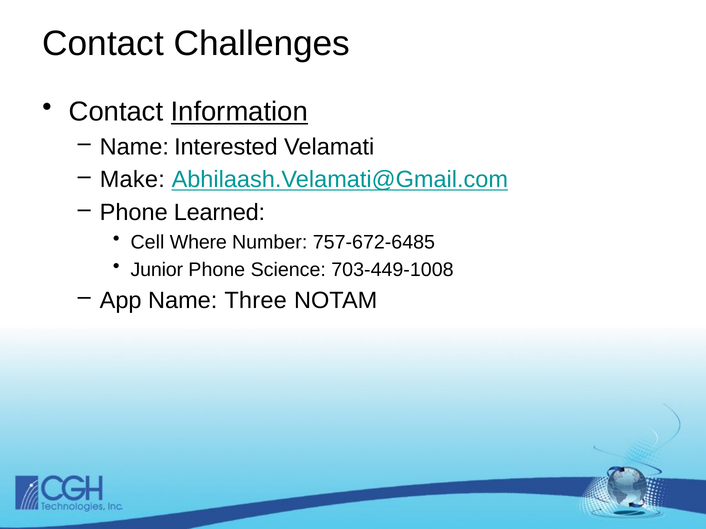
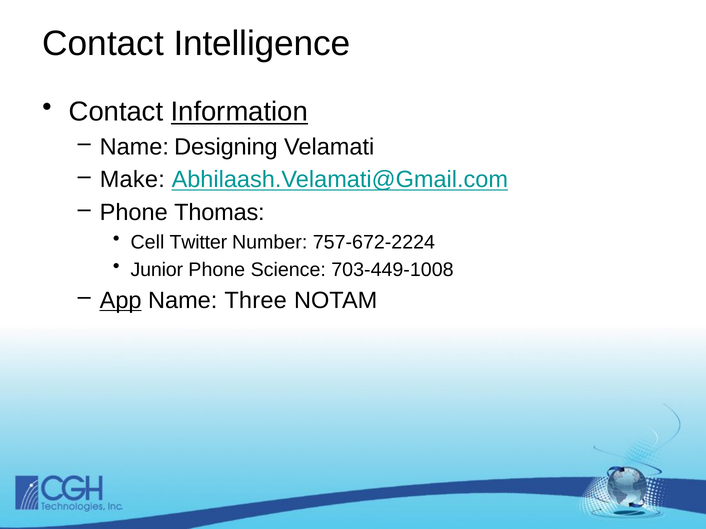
Challenges: Challenges -> Intelligence
Interested: Interested -> Designing
Learned: Learned -> Thomas
Where: Where -> Twitter
757-672-6485: 757-672-6485 -> 757-672-2224
App underline: none -> present
